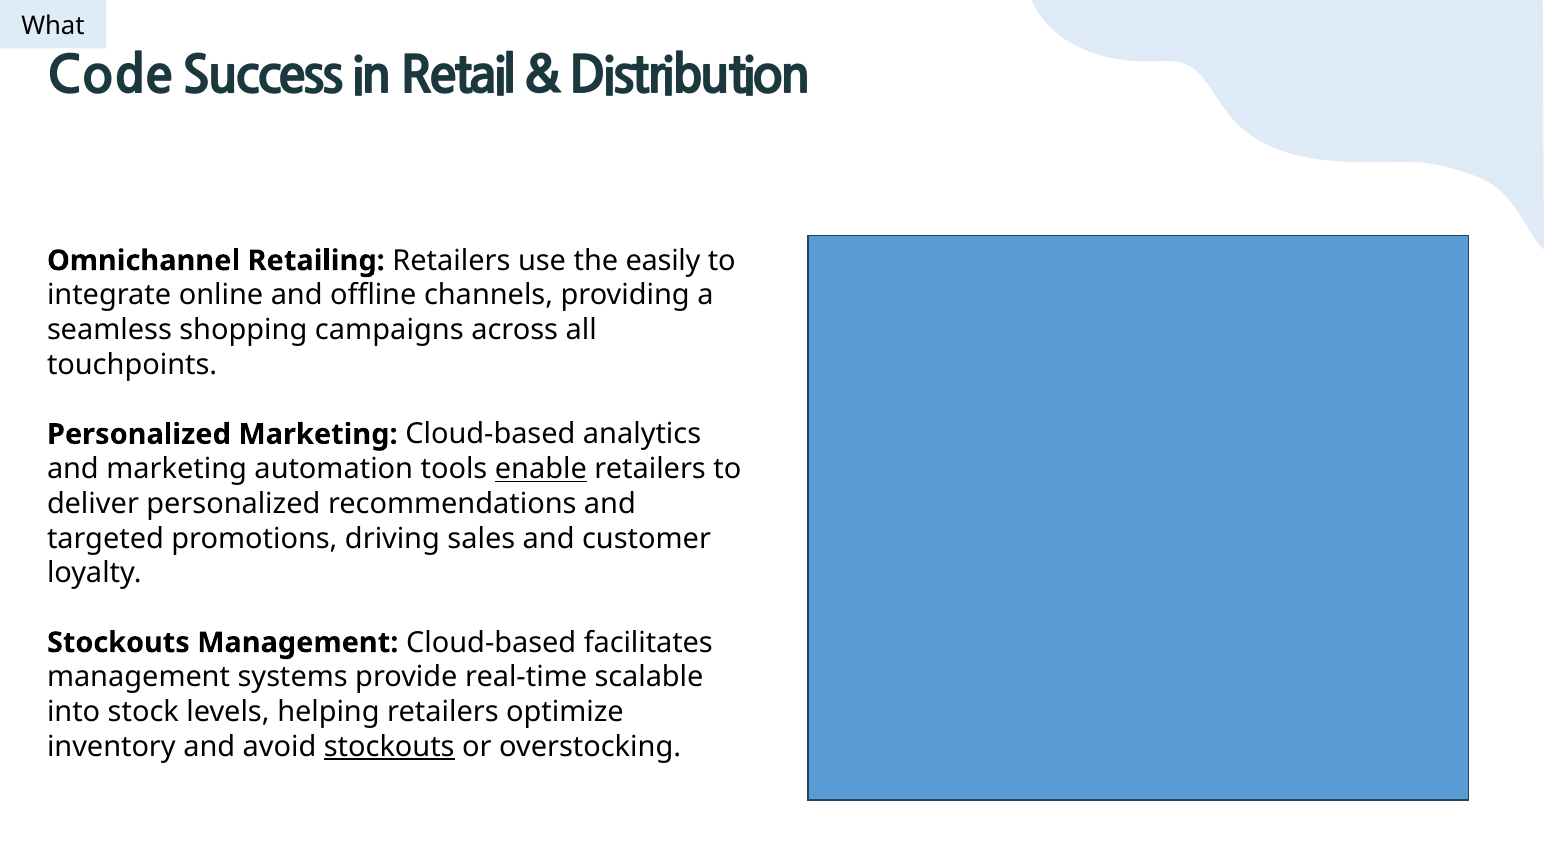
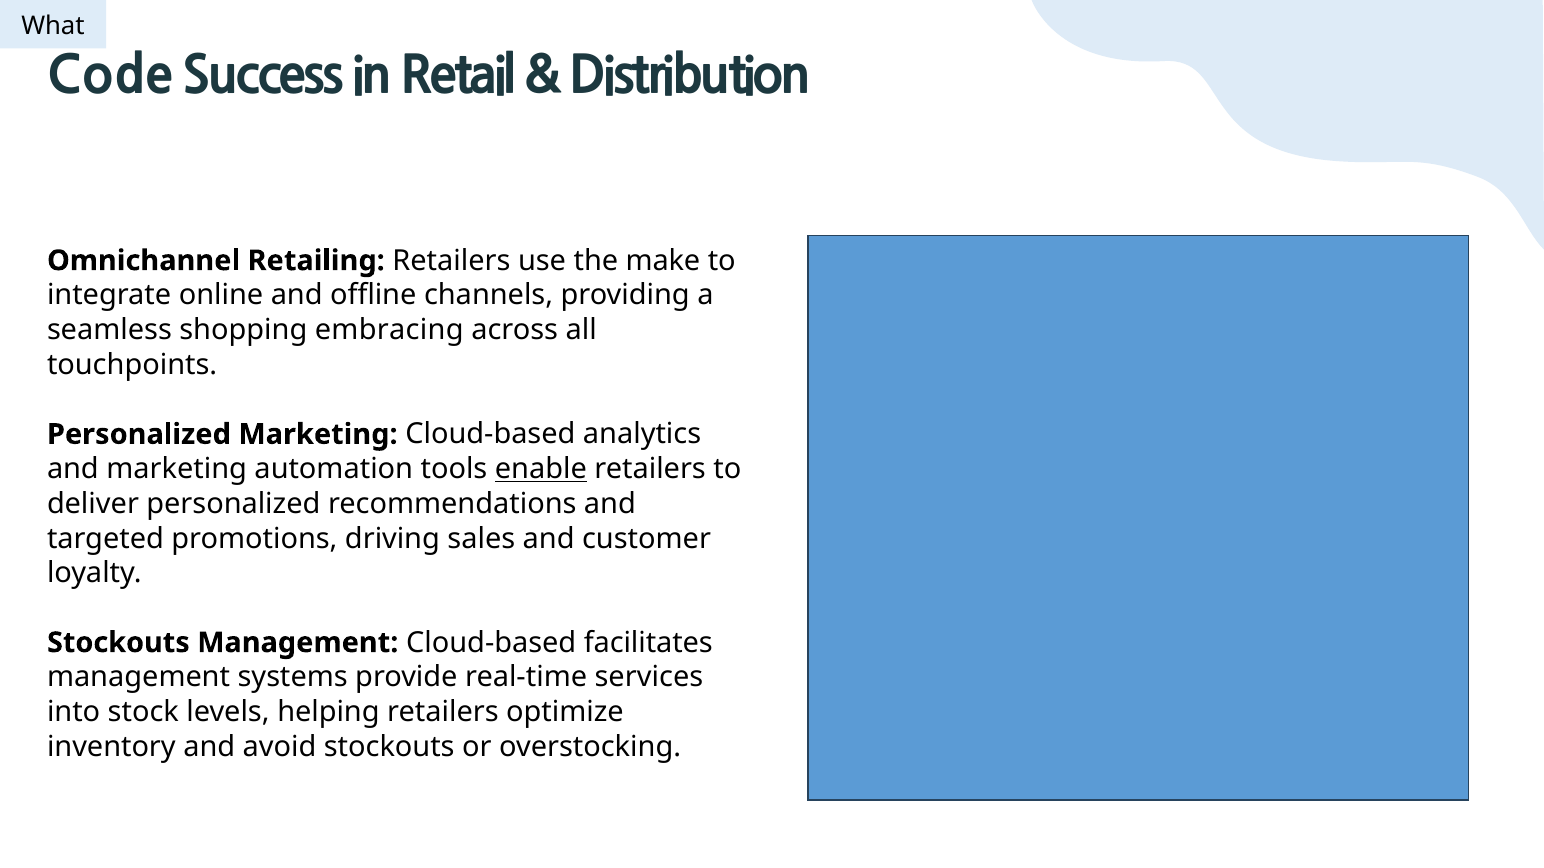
easily: easily -> make
campaigns: campaigns -> embracing
scalable: scalable -> services
stockouts at (389, 747) underline: present -> none
